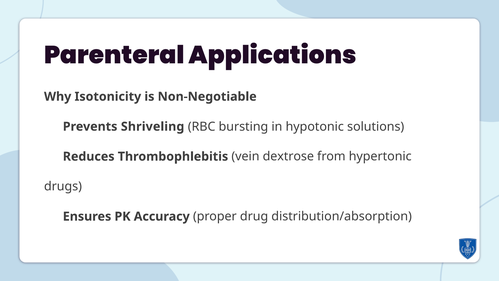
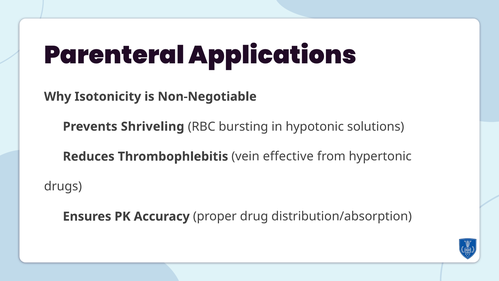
dextrose: dextrose -> effective
